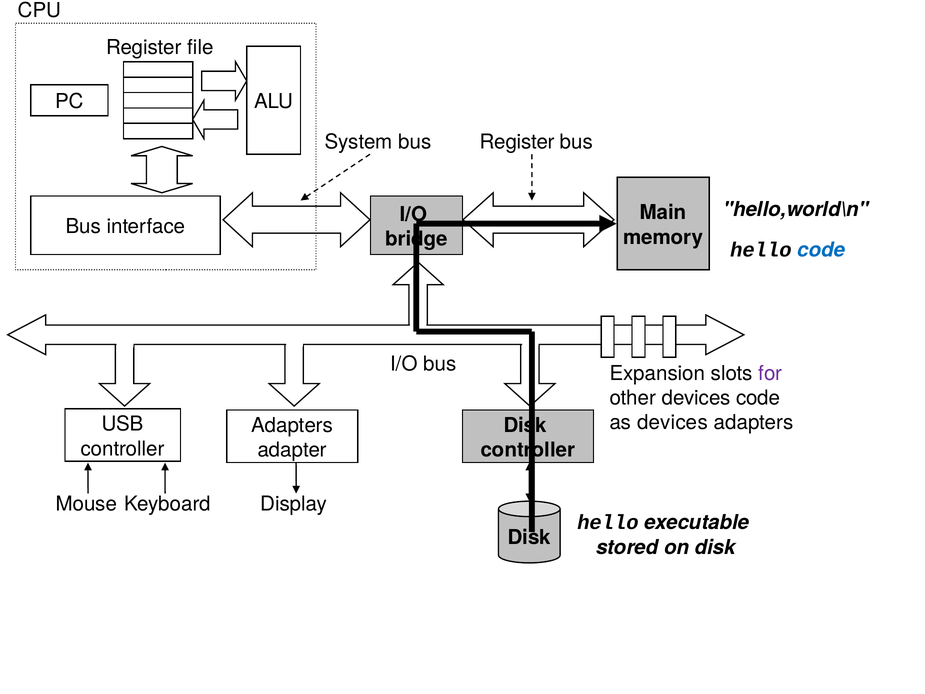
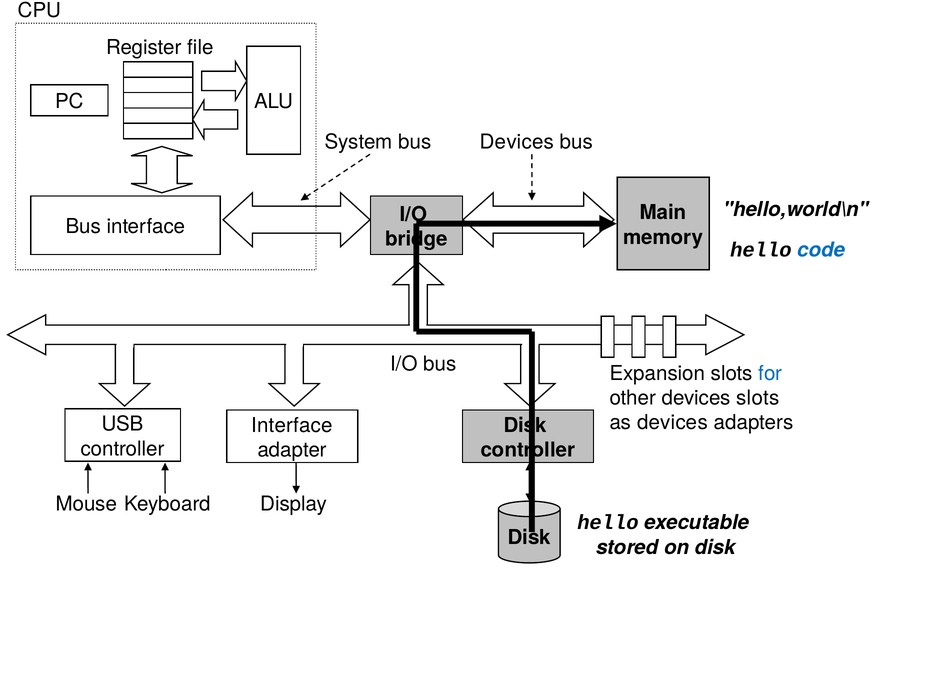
bus Register: Register -> Devices
for colour: purple -> blue
devices code: code -> slots
Adapters at (292, 425): Adapters -> Interface
